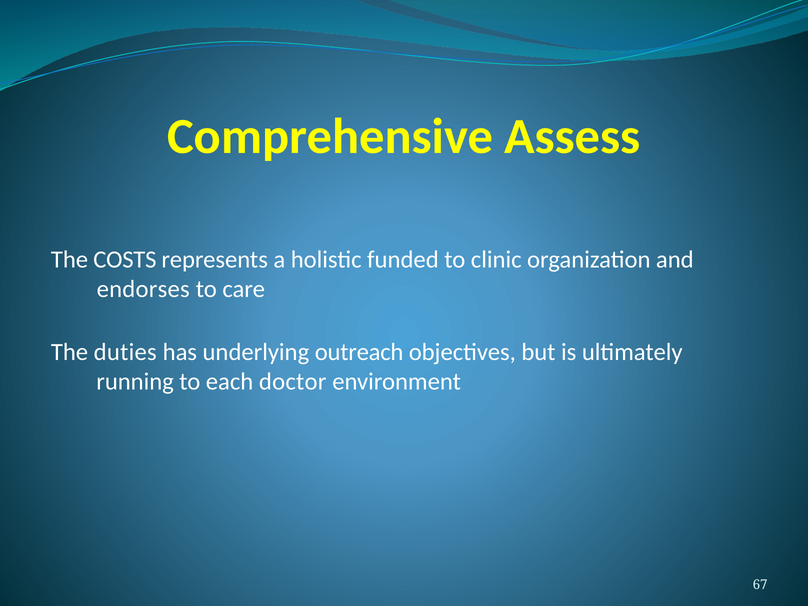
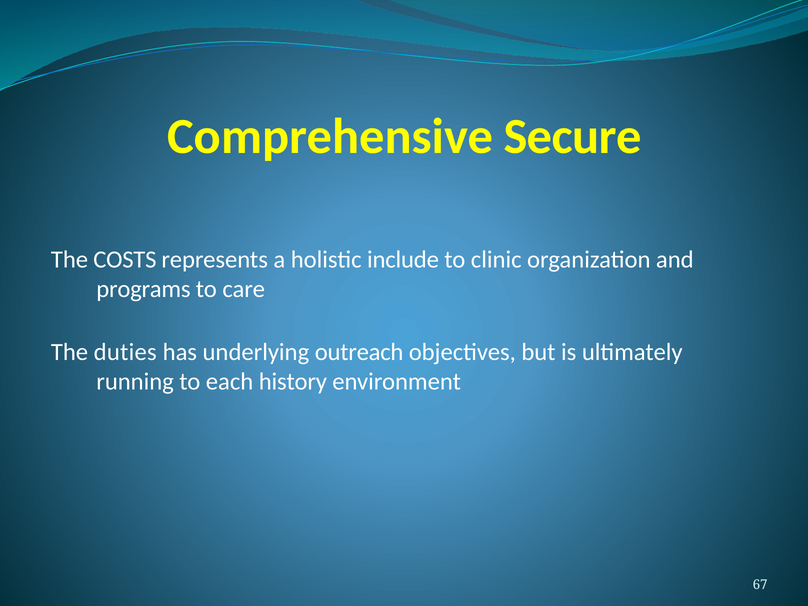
Assess: Assess -> Secure
funded: funded -> include
endorses: endorses -> programs
doctor: doctor -> history
